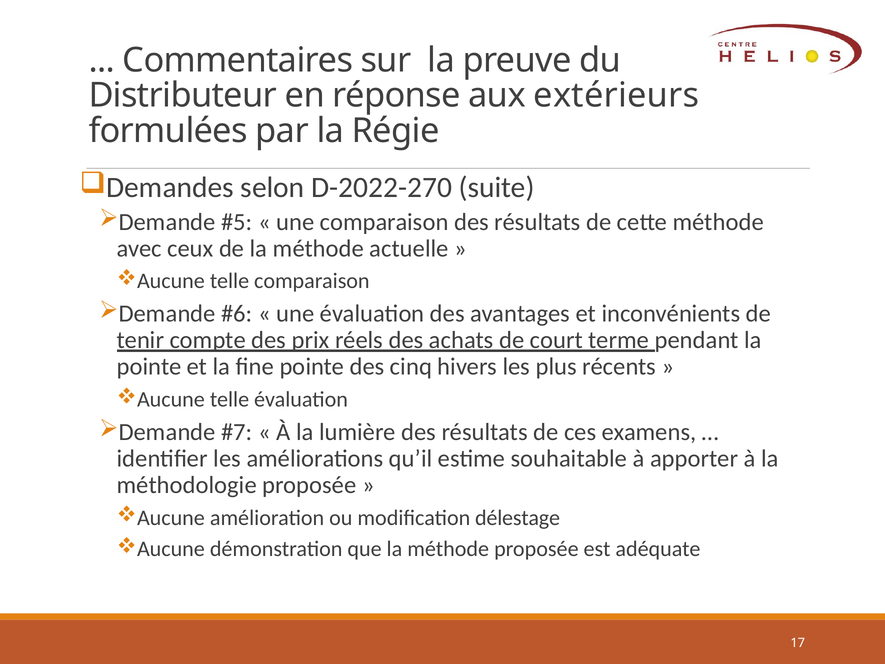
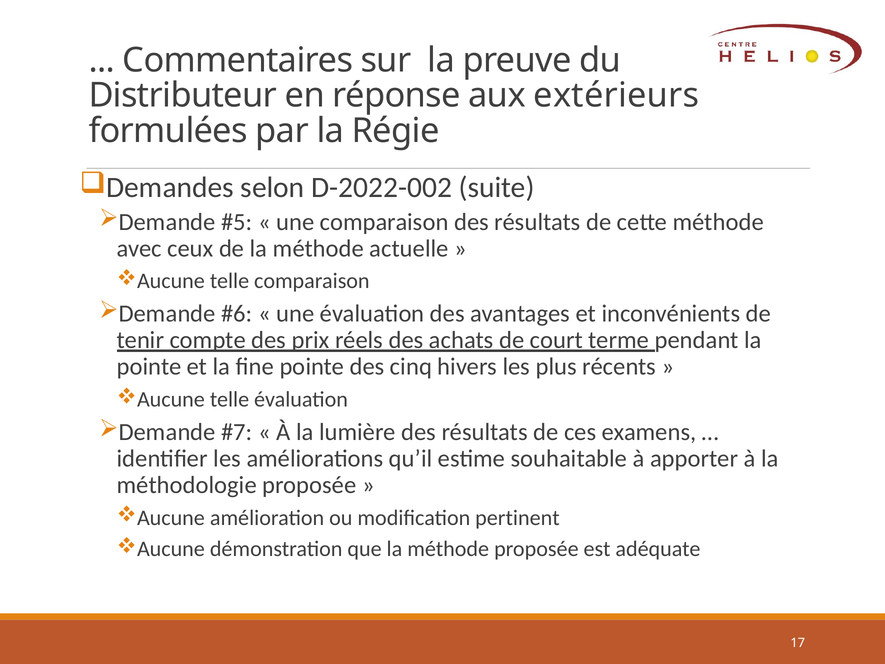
D-2022-270: D-2022-270 -> D-2022-002
délestage: délestage -> pertinent
